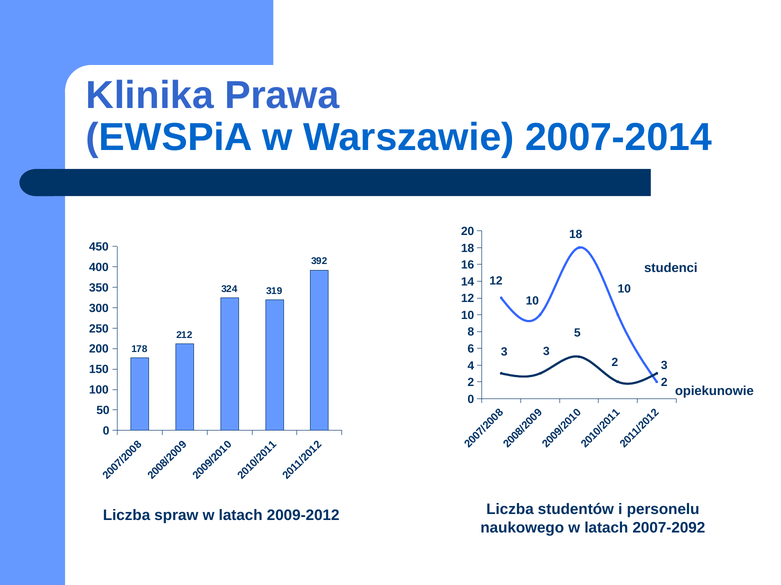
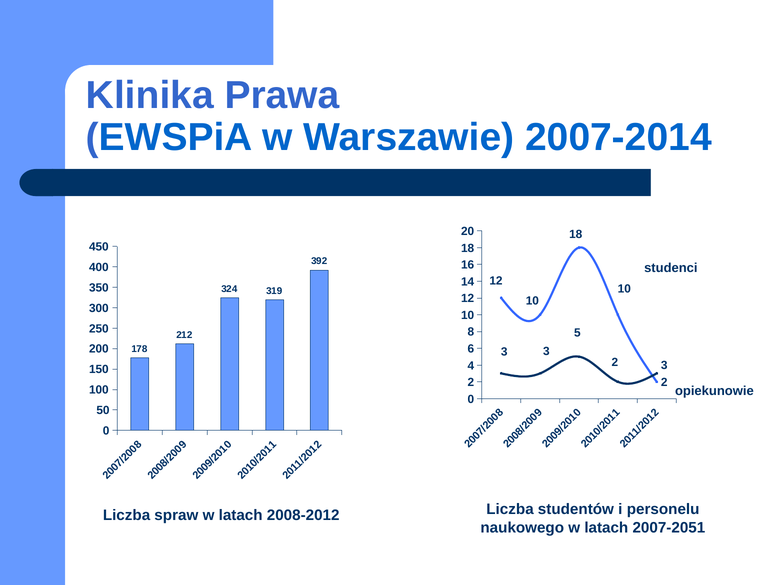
2009-2012: 2009-2012 -> 2008-2012
2007-2092: 2007-2092 -> 2007-2051
